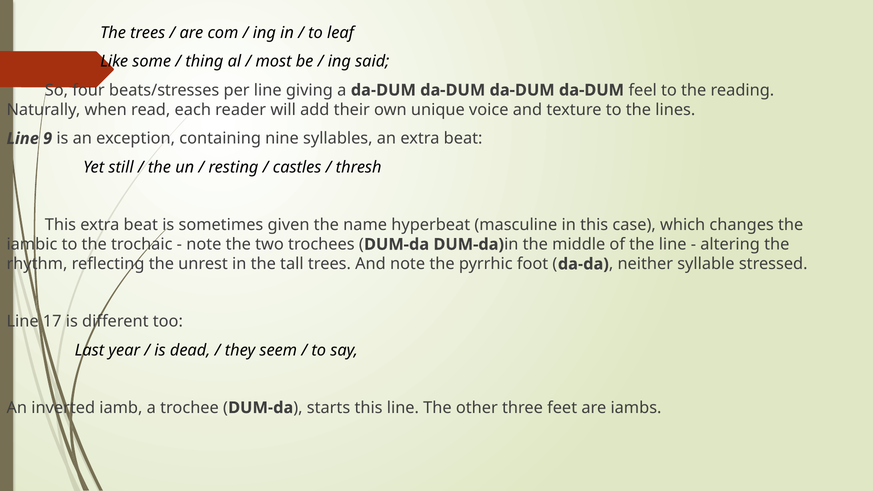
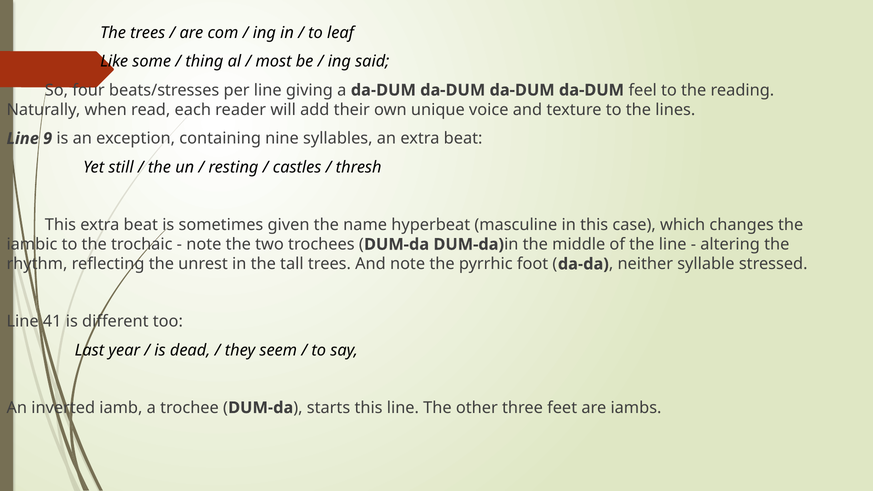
17: 17 -> 41
